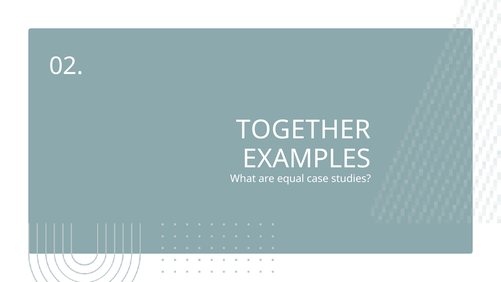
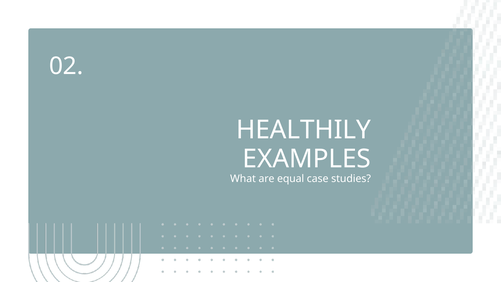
TOGETHER: TOGETHER -> HEALTHILY
